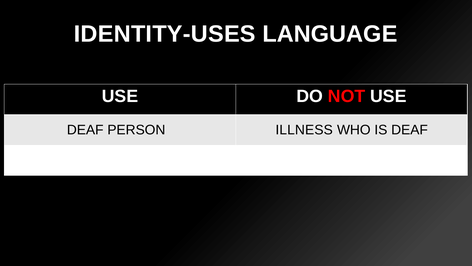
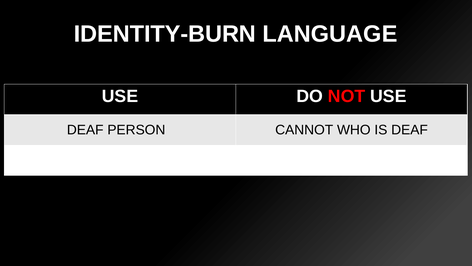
IDENTITY-USES: IDENTITY-USES -> IDENTITY-BURN
ILLNESS: ILLNESS -> CANNOT
